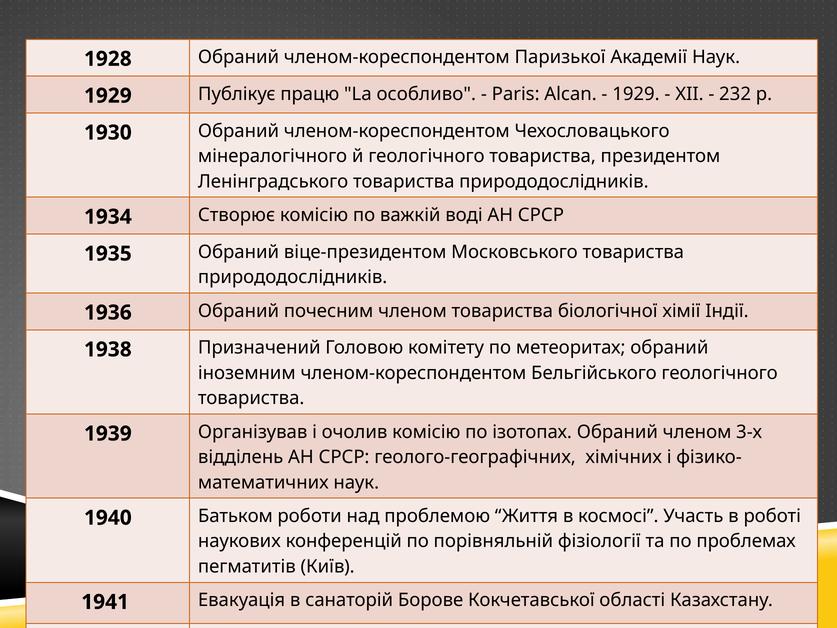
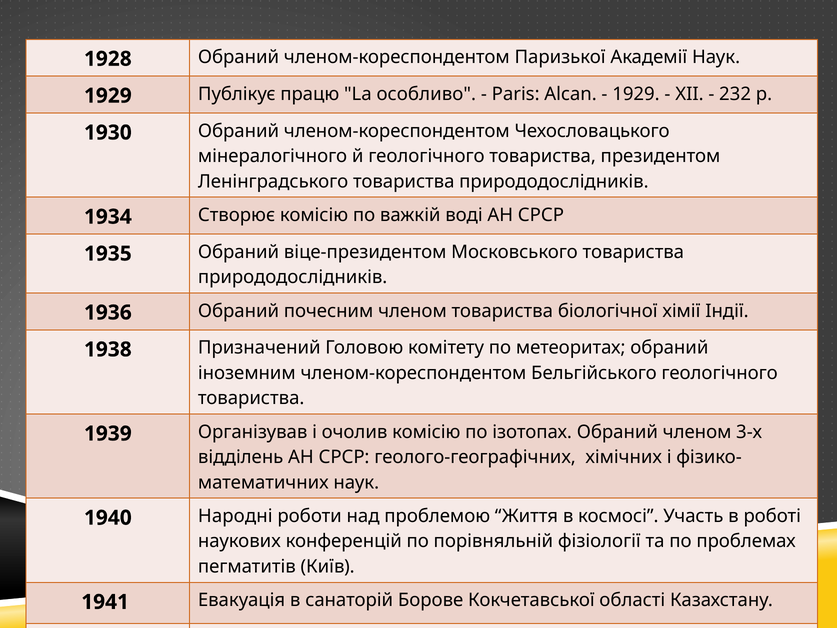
Батьком: Батьком -> Народні
